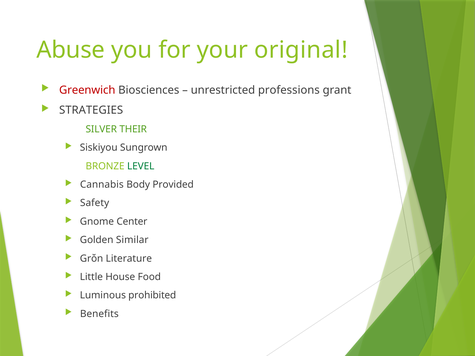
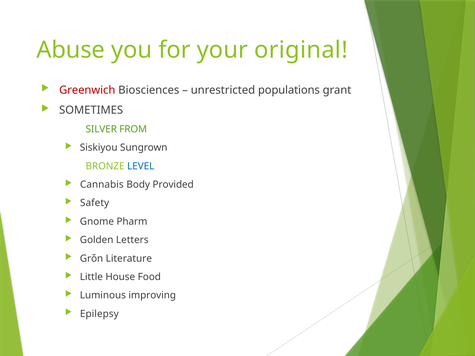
professions: professions -> populations
STRATEGIES: STRATEGIES -> SOMETIMES
THEIR: THEIR -> FROM
LEVEL colour: green -> blue
Center: Center -> Pharm
Similar: Similar -> Letters
prohibited: prohibited -> improving
Benefits: Benefits -> Epilepsy
